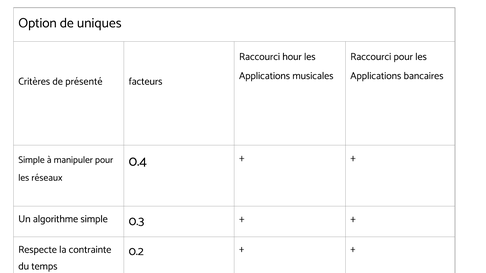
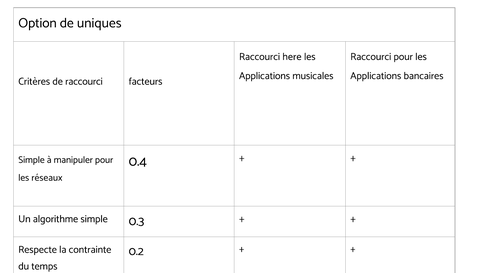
hour: hour -> here
de présenté: présenté -> raccourci
